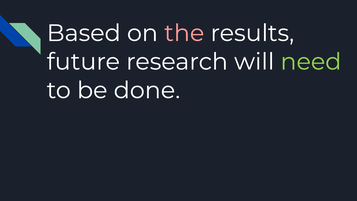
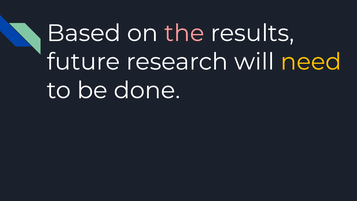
need colour: light green -> yellow
